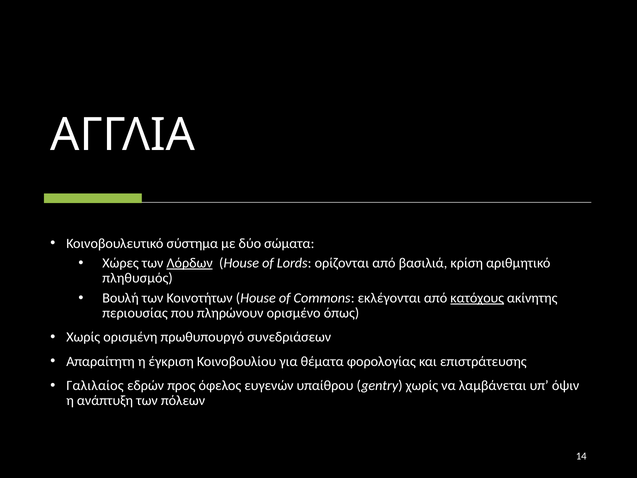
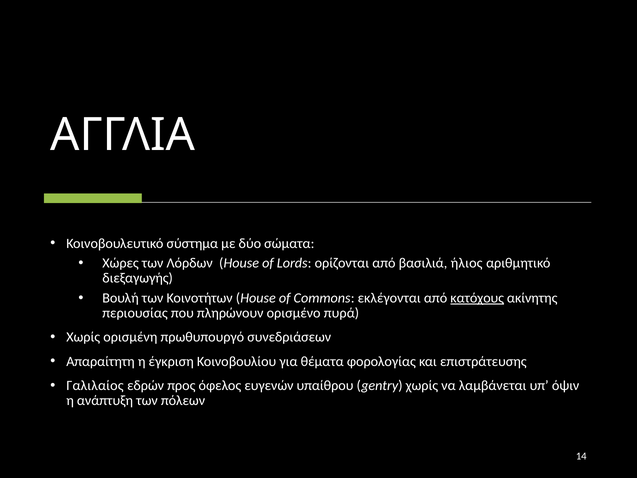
Λόρδων underline: present -> none
κρίση: κρίση -> ήλιος
πληθυσμός: πληθυσμός -> διεξαγωγής
όπως: όπως -> πυρά
